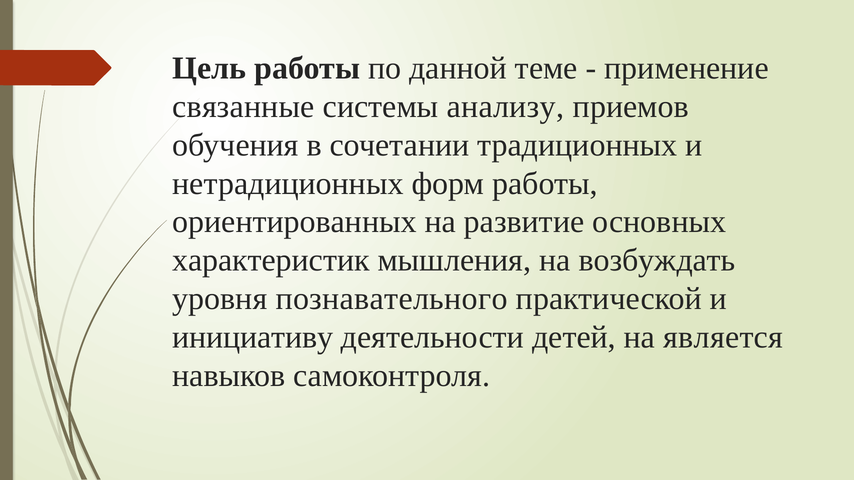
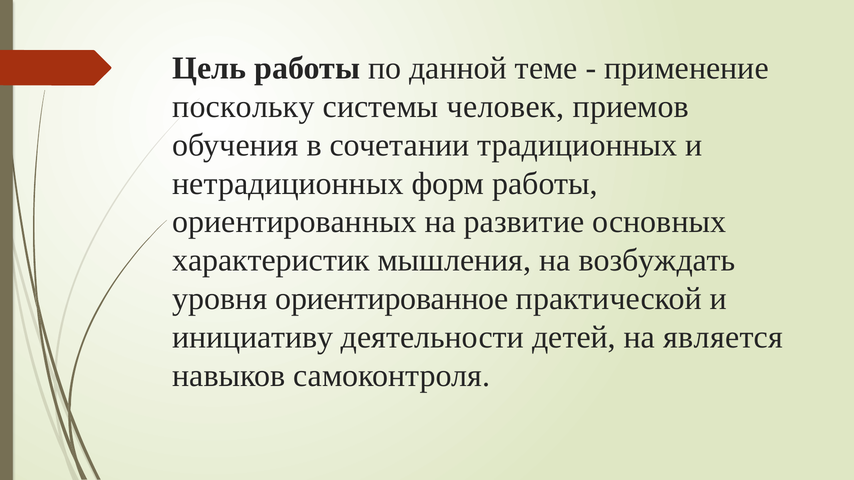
связанные: связанные -> поскольку
анализу: анализу -> человек
познавательного: познавательного -> ориентированное
